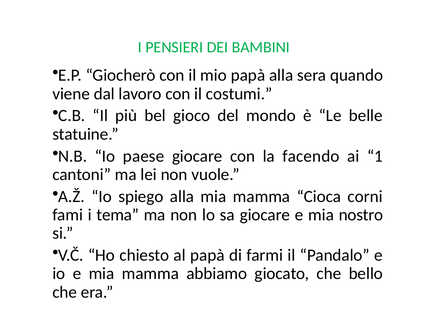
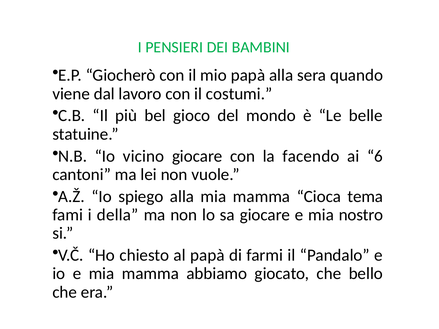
paese: paese -> vicino
1: 1 -> 6
corni: corni -> tema
tema: tema -> della
